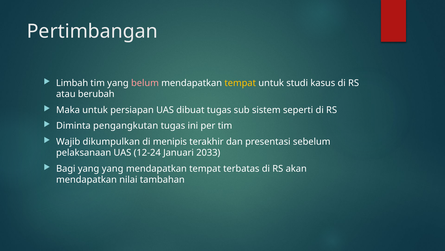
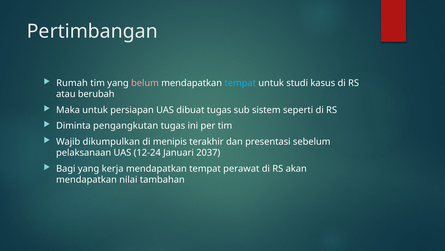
Limbah: Limbah -> Rumah
tempat at (240, 83) colour: yellow -> light blue
2033: 2033 -> 2037
yang yang: yang -> kerja
terbatas: terbatas -> perawat
